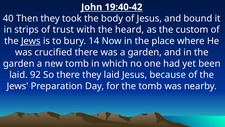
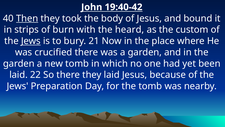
Then underline: none -> present
trust: trust -> burn
14: 14 -> 21
92: 92 -> 22
